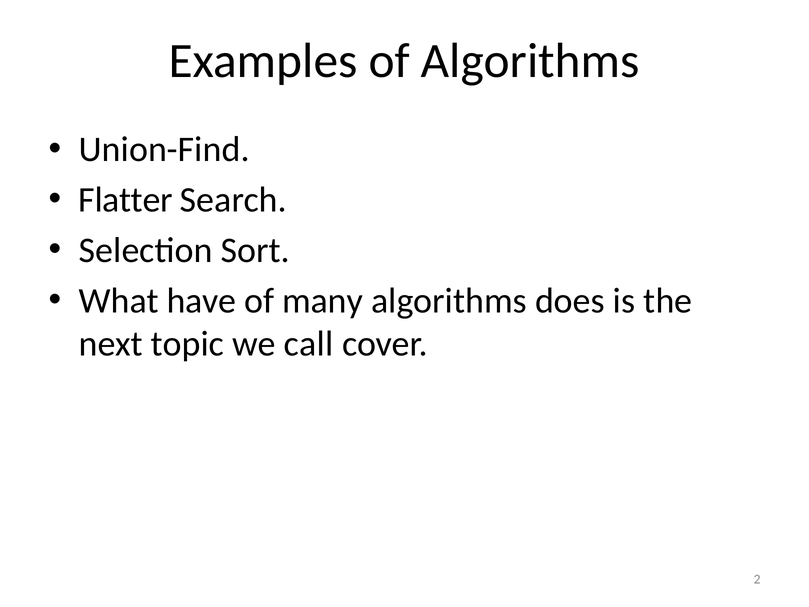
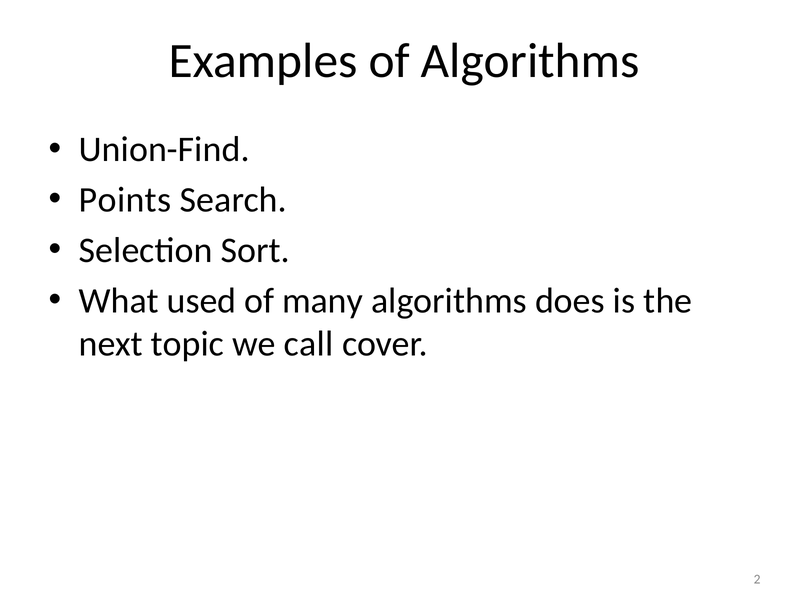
Flatter: Flatter -> Points
have: have -> used
